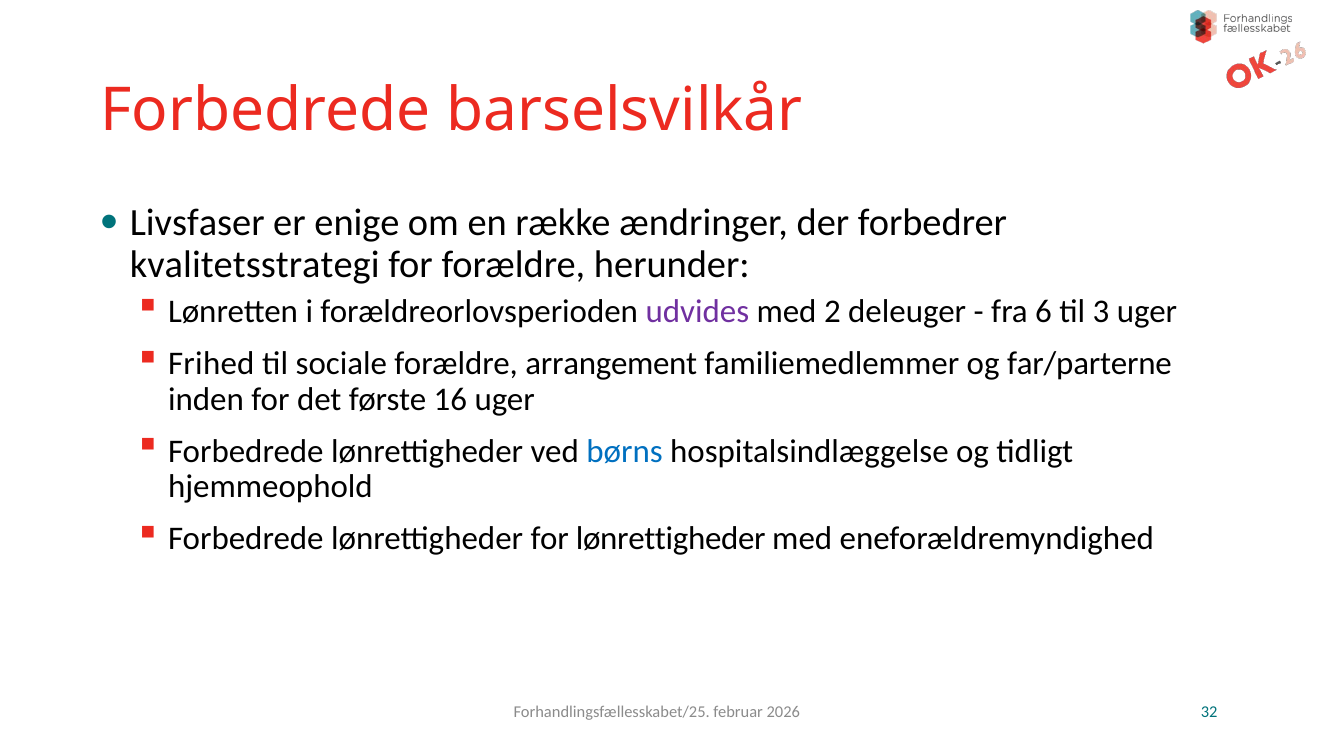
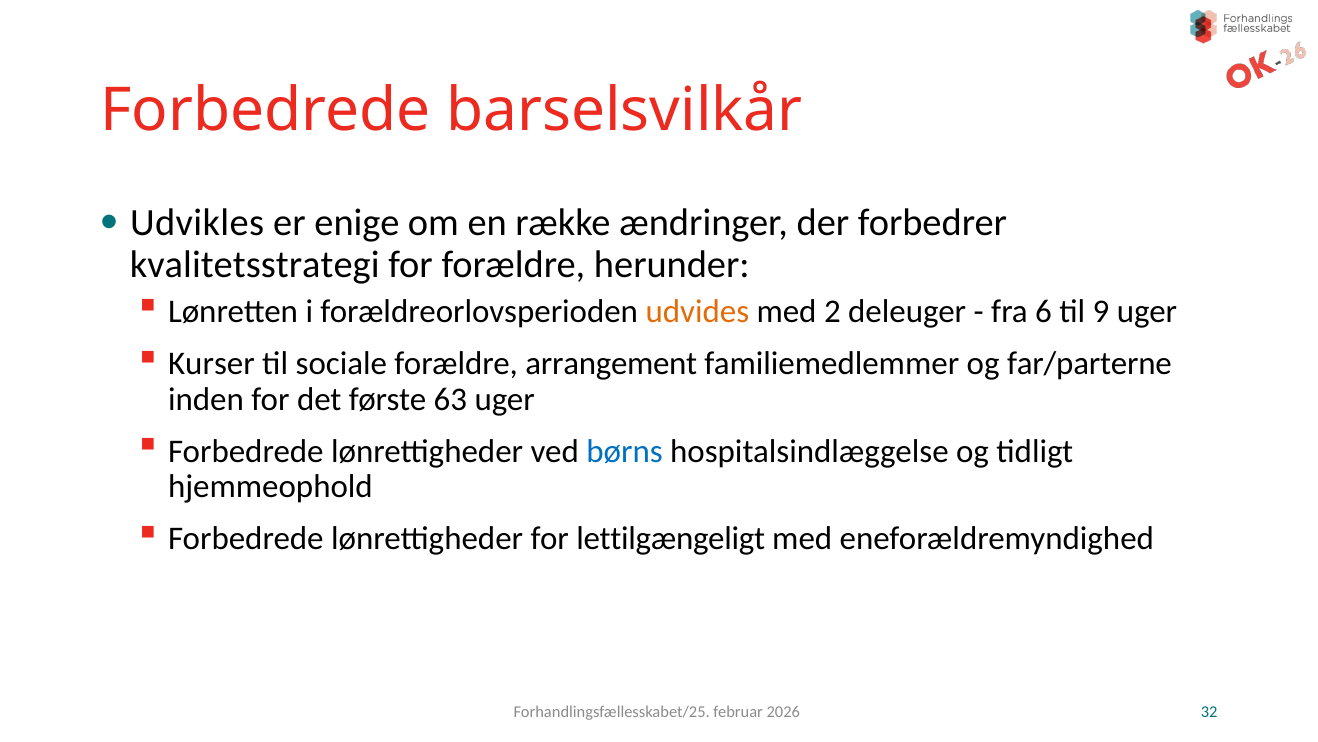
Livsfaser: Livsfaser -> Udvikles
udvides colour: purple -> orange
3: 3 -> 9
Frihed: Frihed -> Kurser
16: 16 -> 63
for lønrettigheder: lønrettigheder -> lettilgængeligt
